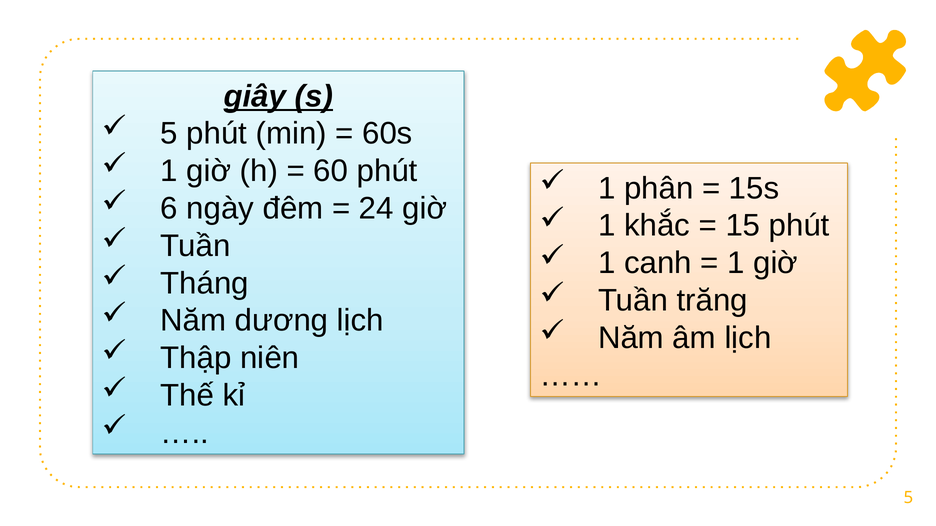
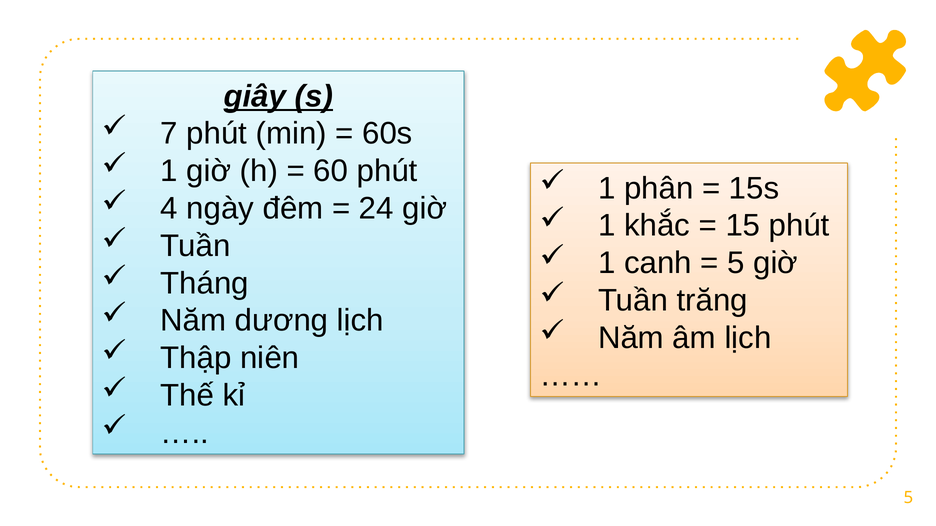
5 at (169, 134): 5 -> 7
6: 6 -> 4
1 at (736, 263): 1 -> 5
